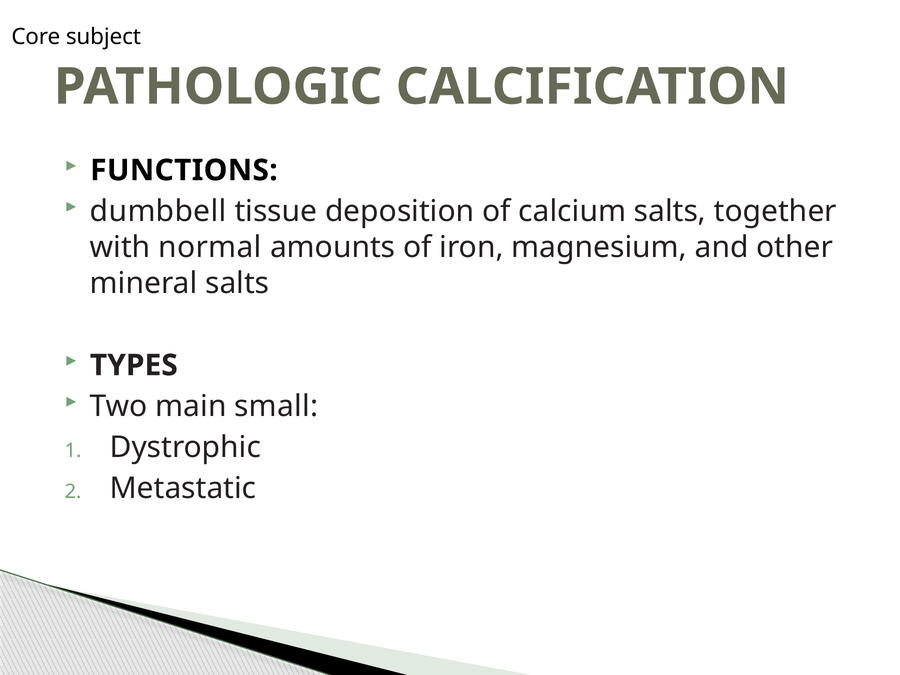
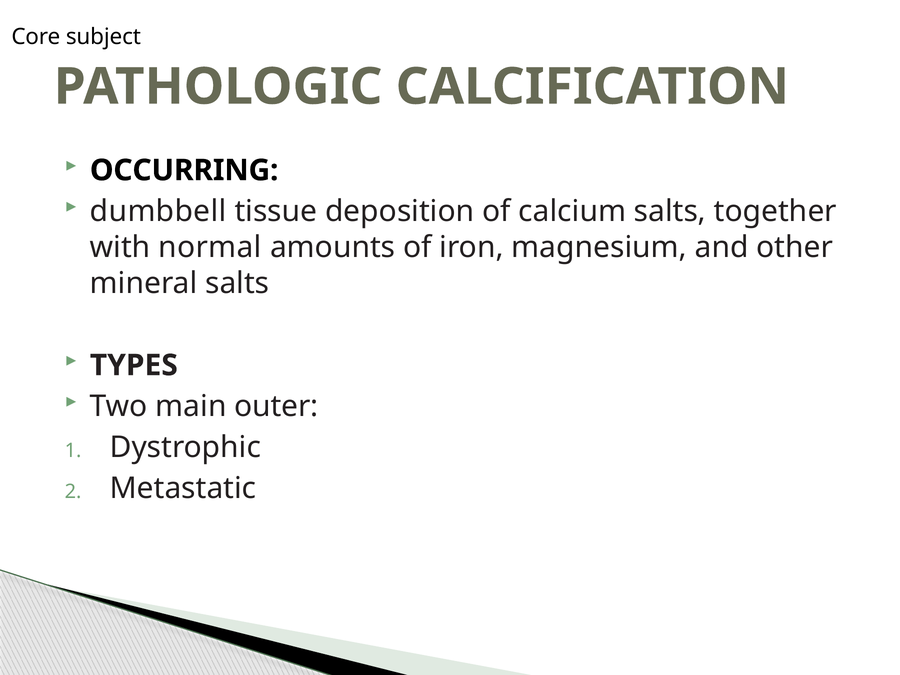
FUNCTIONS: FUNCTIONS -> OCCURRING
small: small -> outer
